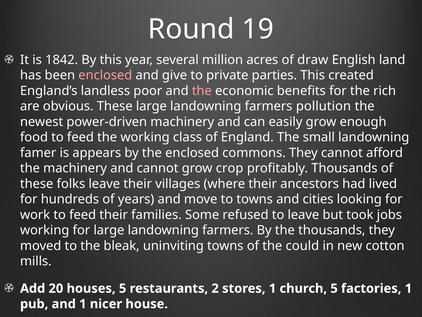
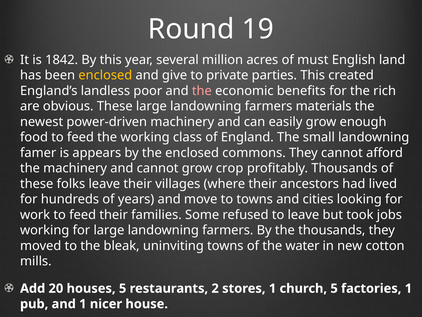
draw: draw -> must
enclosed at (105, 75) colour: pink -> yellow
pollution: pollution -> materials
could: could -> water
